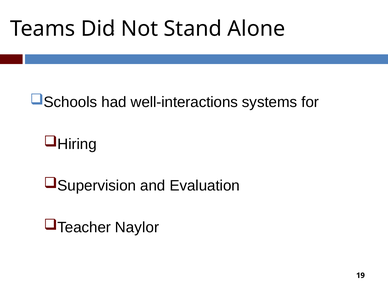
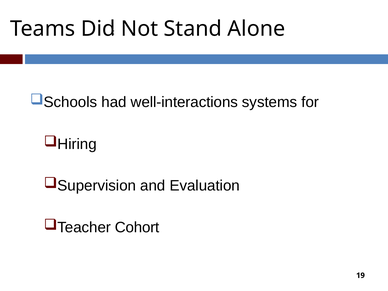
Naylor: Naylor -> Cohort
